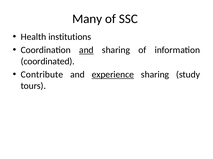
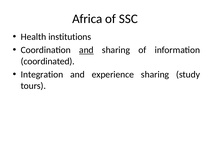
Many: Many -> Africa
Contribute: Contribute -> Integration
experience underline: present -> none
